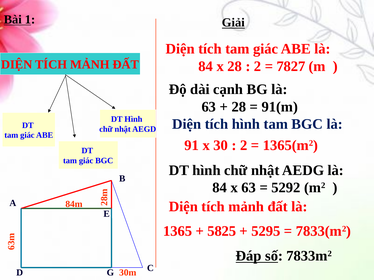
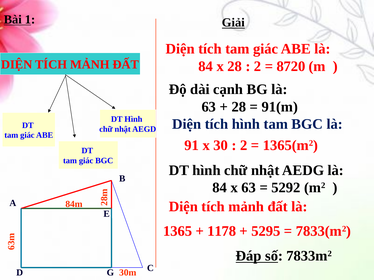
7827: 7827 -> 8720
5825: 5825 -> 1178
